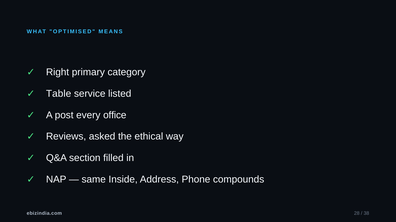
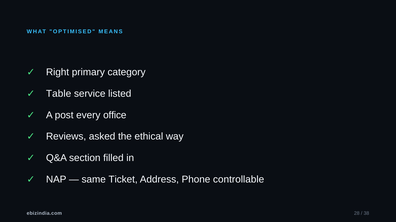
Inside: Inside -> Ticket
compounds: compounds -> controllable
